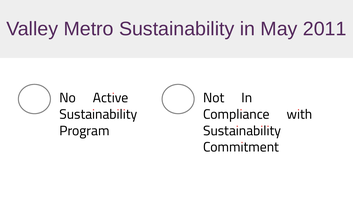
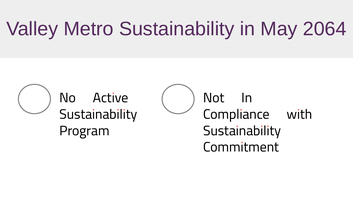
2011: 2011 -> 2064
